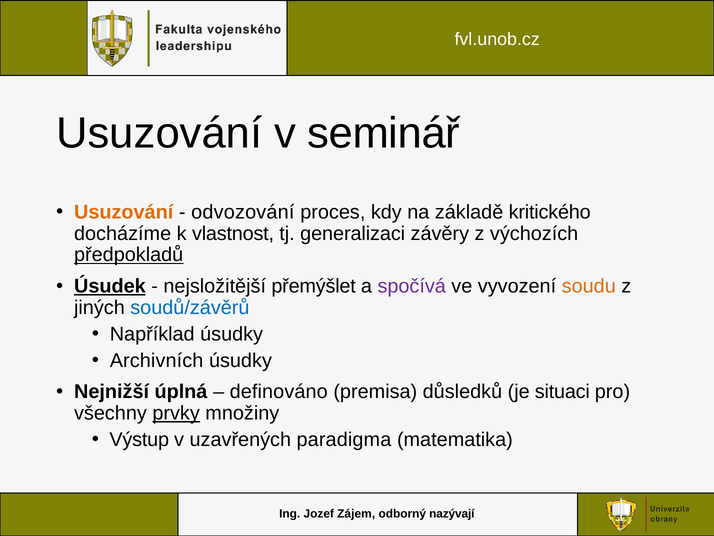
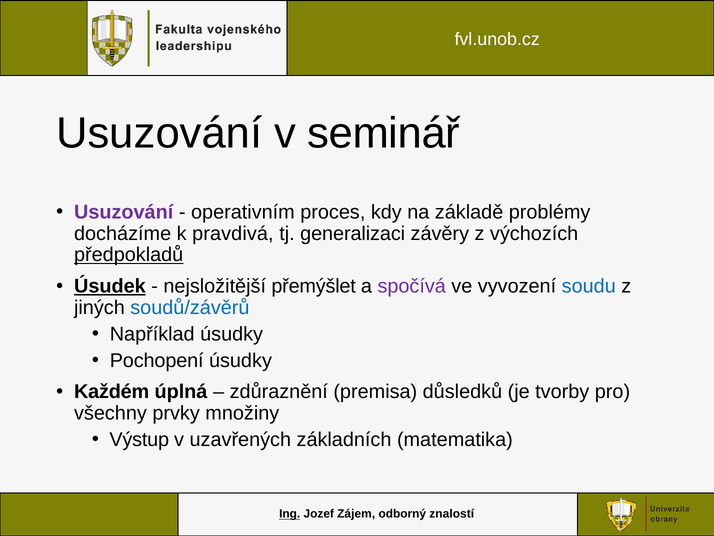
Usuzování at (124, 212) colour: orange -> purple
odvozování: odvozování -> operativním
kritického: kritického -> problémy
vlastnost: vlastnost -> pravdivá
soudu colour: orange -> blue
Archivních: Archivních -> Pochopení
Nejnižší: Nejnižší -> Každém
definováno: definováno -> zdůraznění
situaci: situaci -> tvorby
prvky underline: present -> none
paradigma: paradigma -> základních
Ing underline: none -> present
nazývají: nazývají -> znalostí
